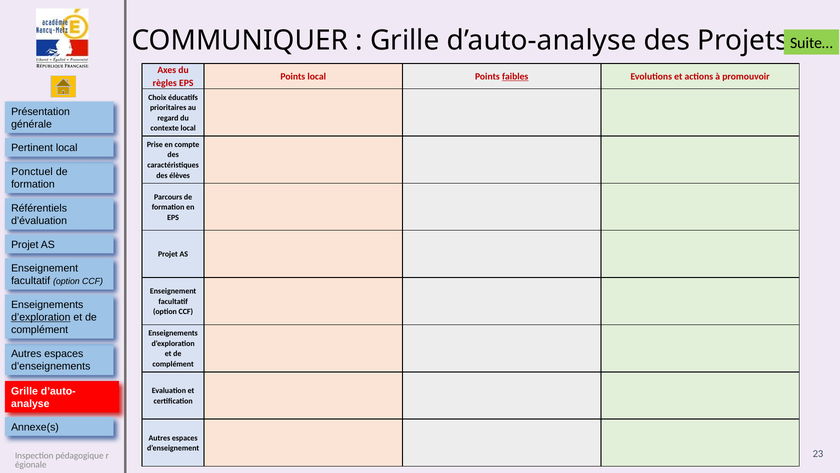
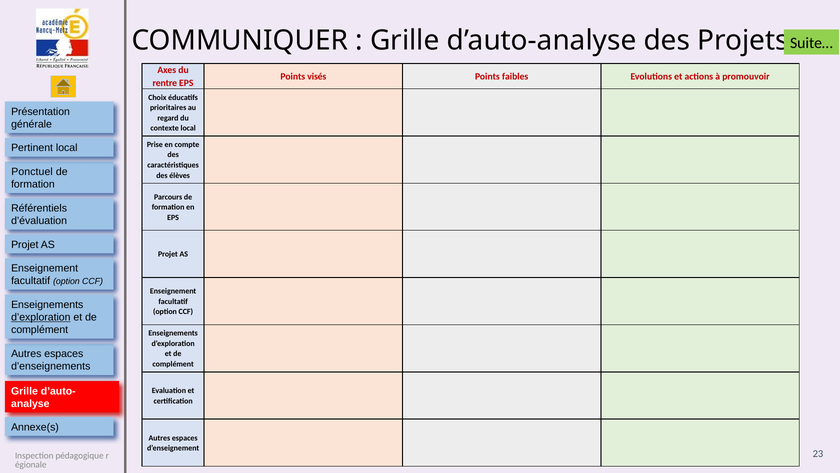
Points local: local -> visés
faibles underline: present -> none
règles: règles -> rentre
